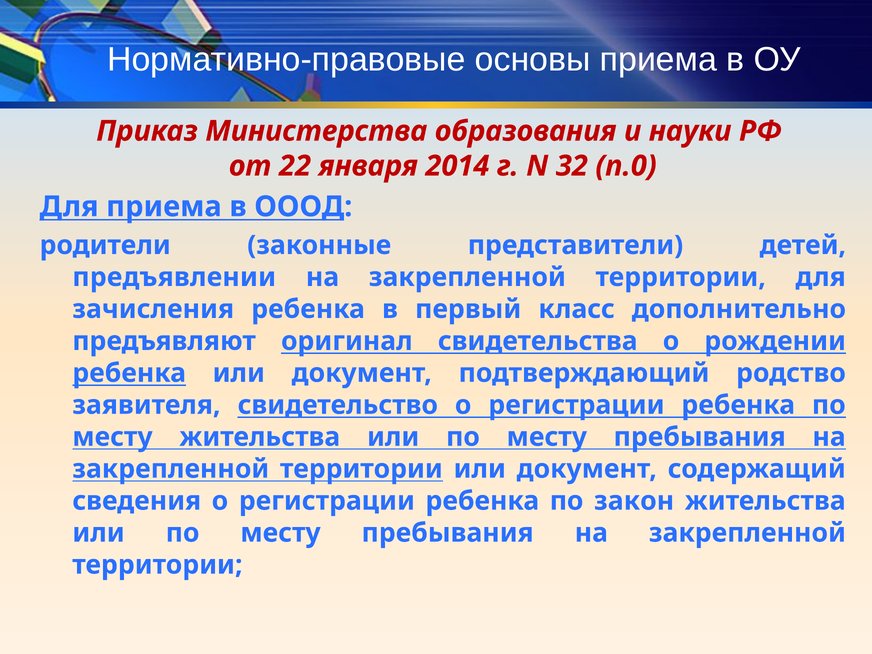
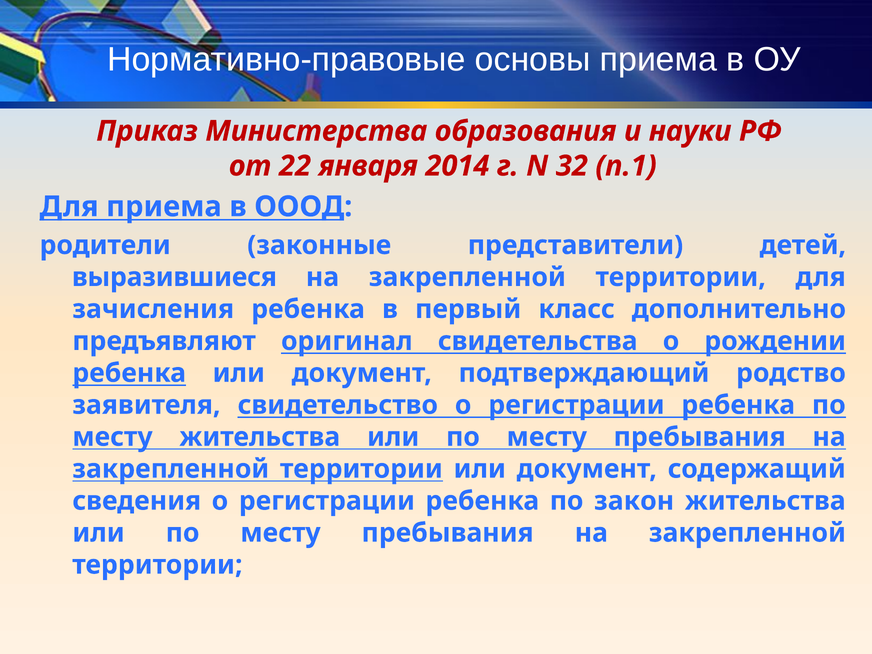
п.0: п.0 -> п.1
предъявлении: предъявлении -> выразившиеся
